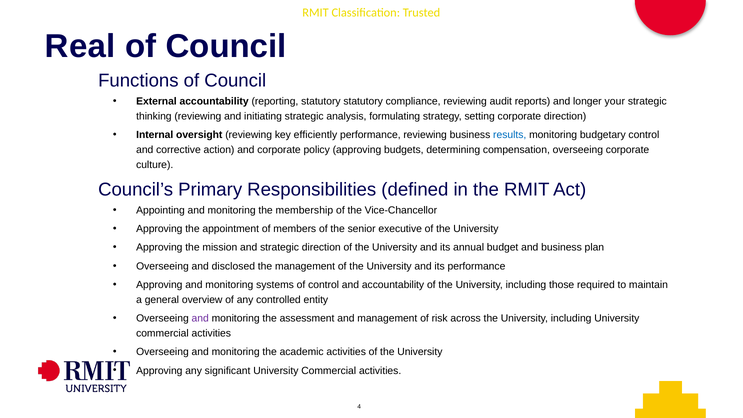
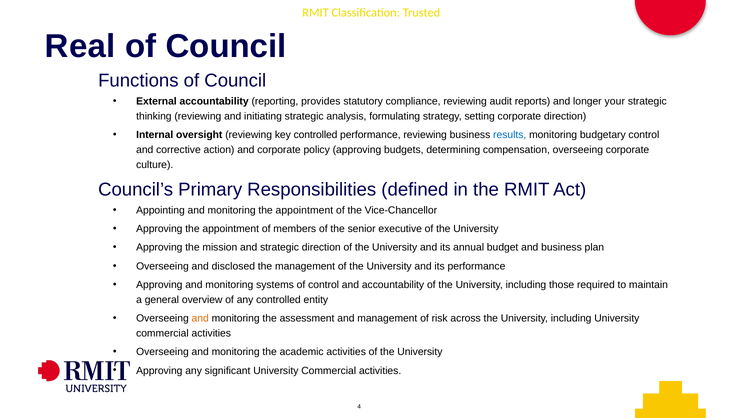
reporting statutory: statutory -> provides
key efficiently: efficiently -> controlled
monitoring the membership: membership -> appointment
and at (200, 318) colour: purple -> orange
